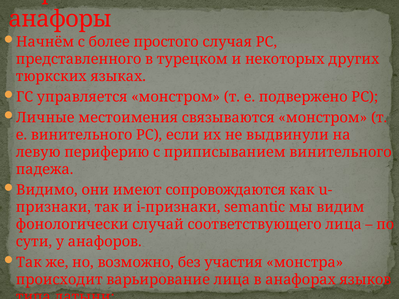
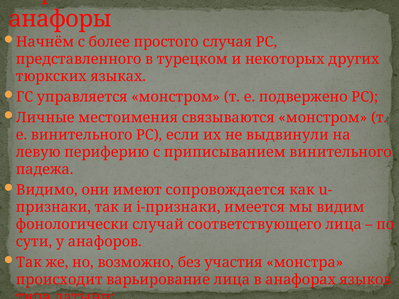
сопровождаются: сопровождаются -> сопровождается
semantic: semantic -> имеется
